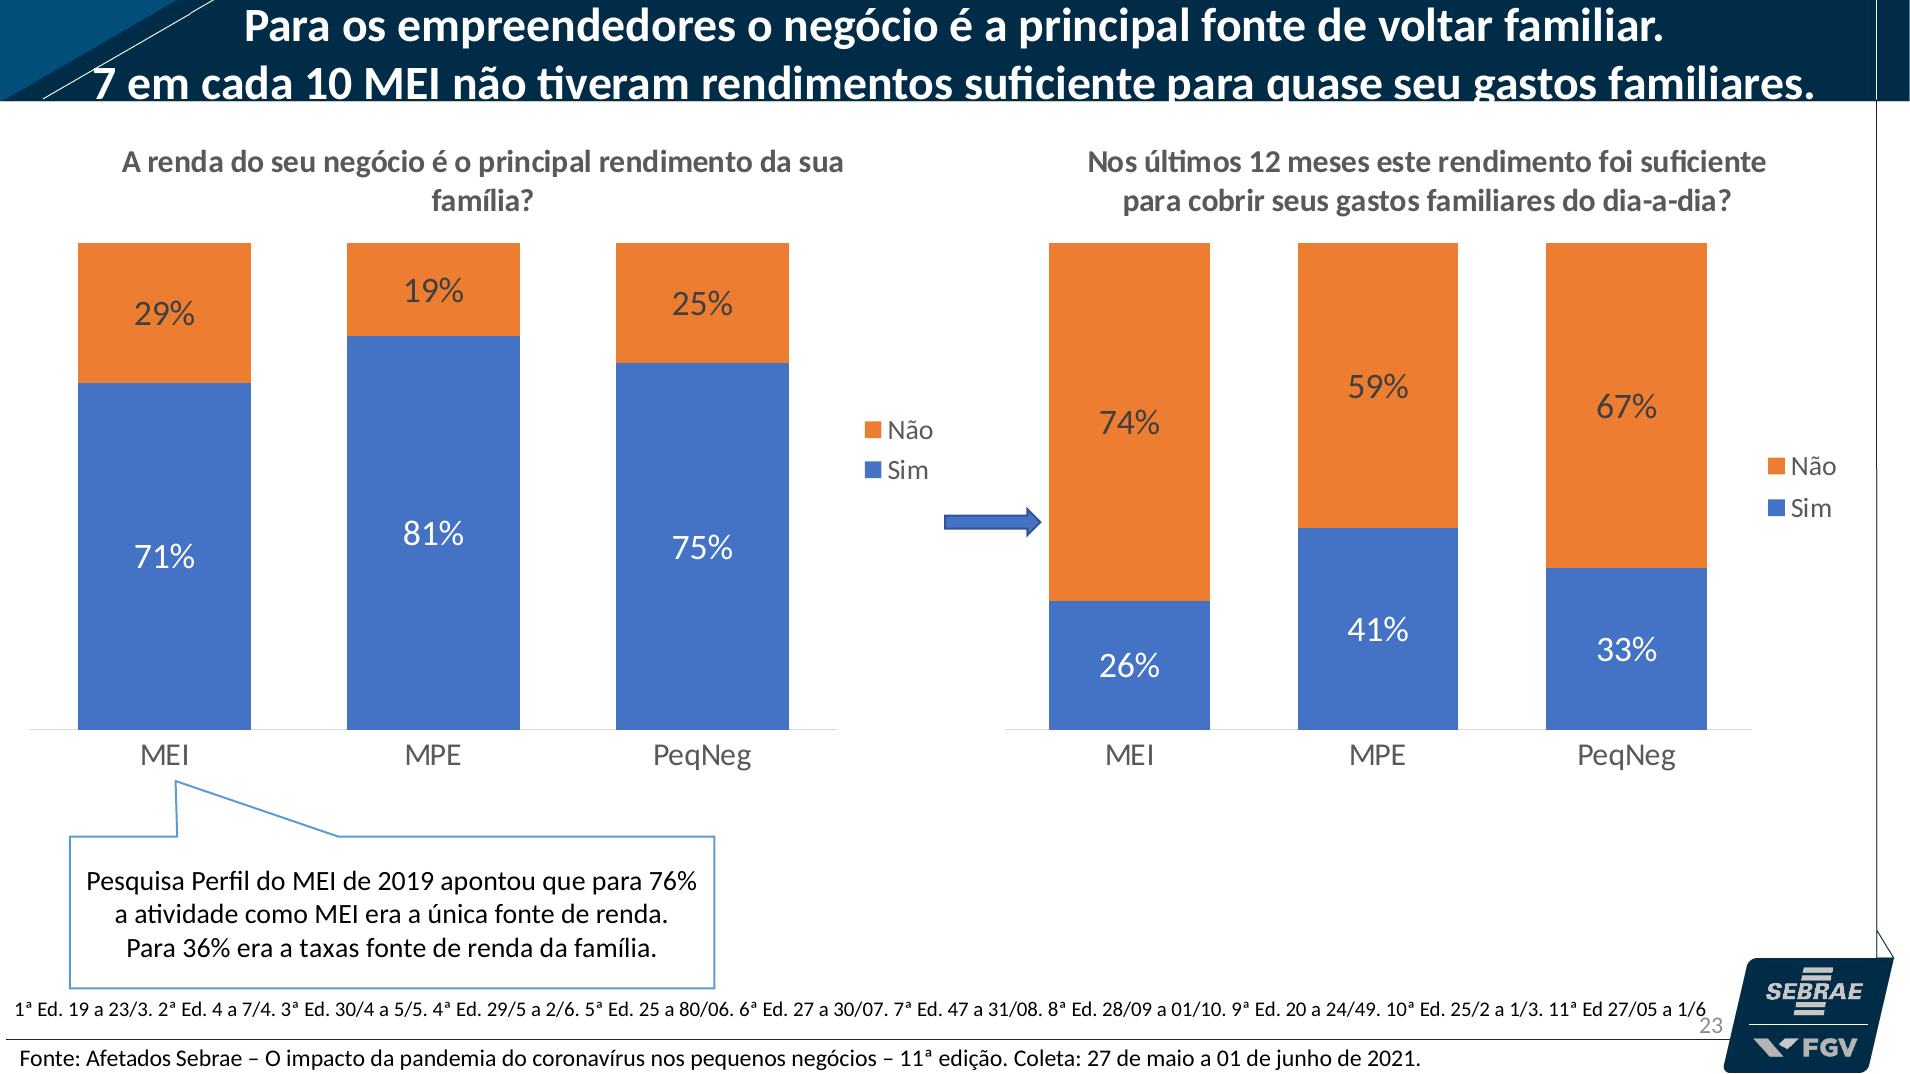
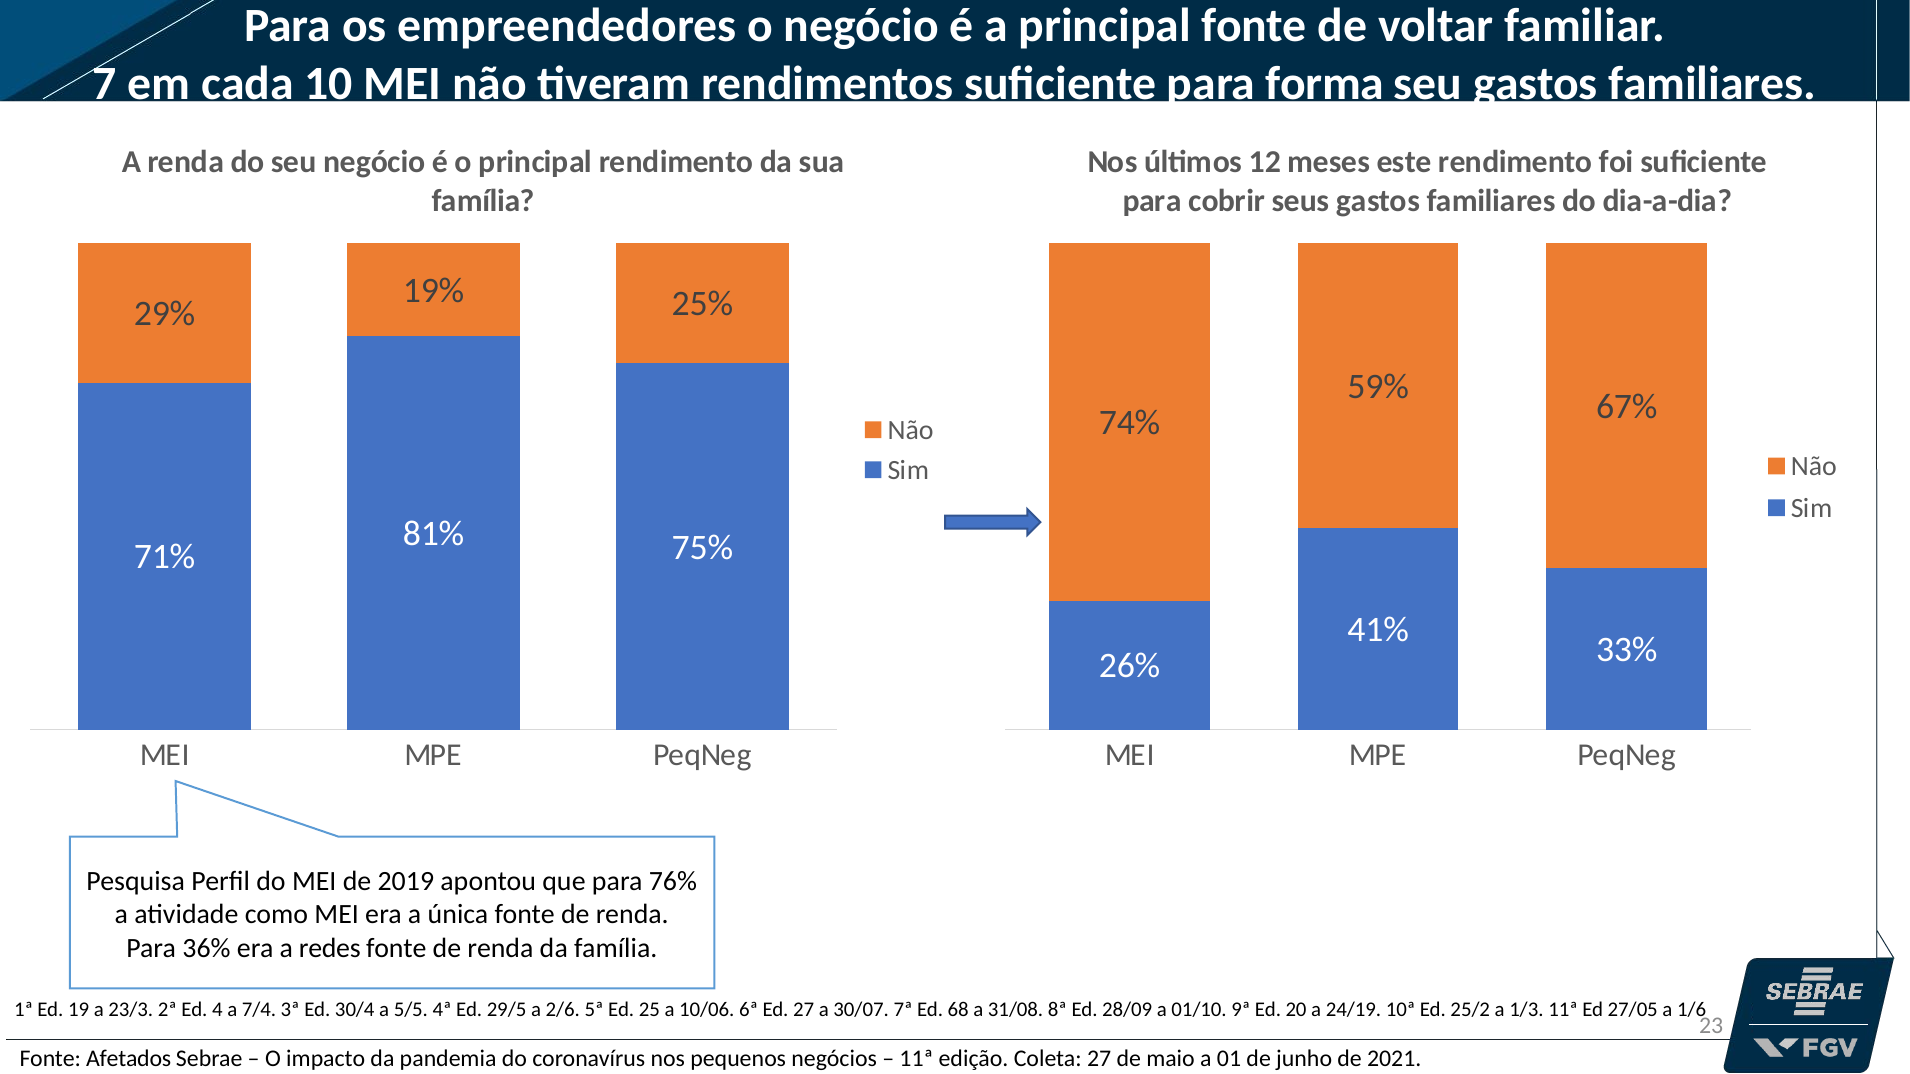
quase: quase -> forma
taxas: taxas -> redes
80/06: 80/06 -> 10/06
47: 47 -> 68
24/49: 24/49 -> 24/19
